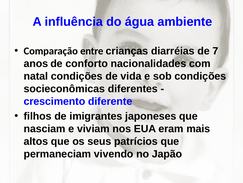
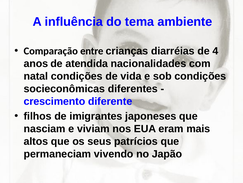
água: água -> tema
7: 7 -> 4
conforto: conforto -> atendida
